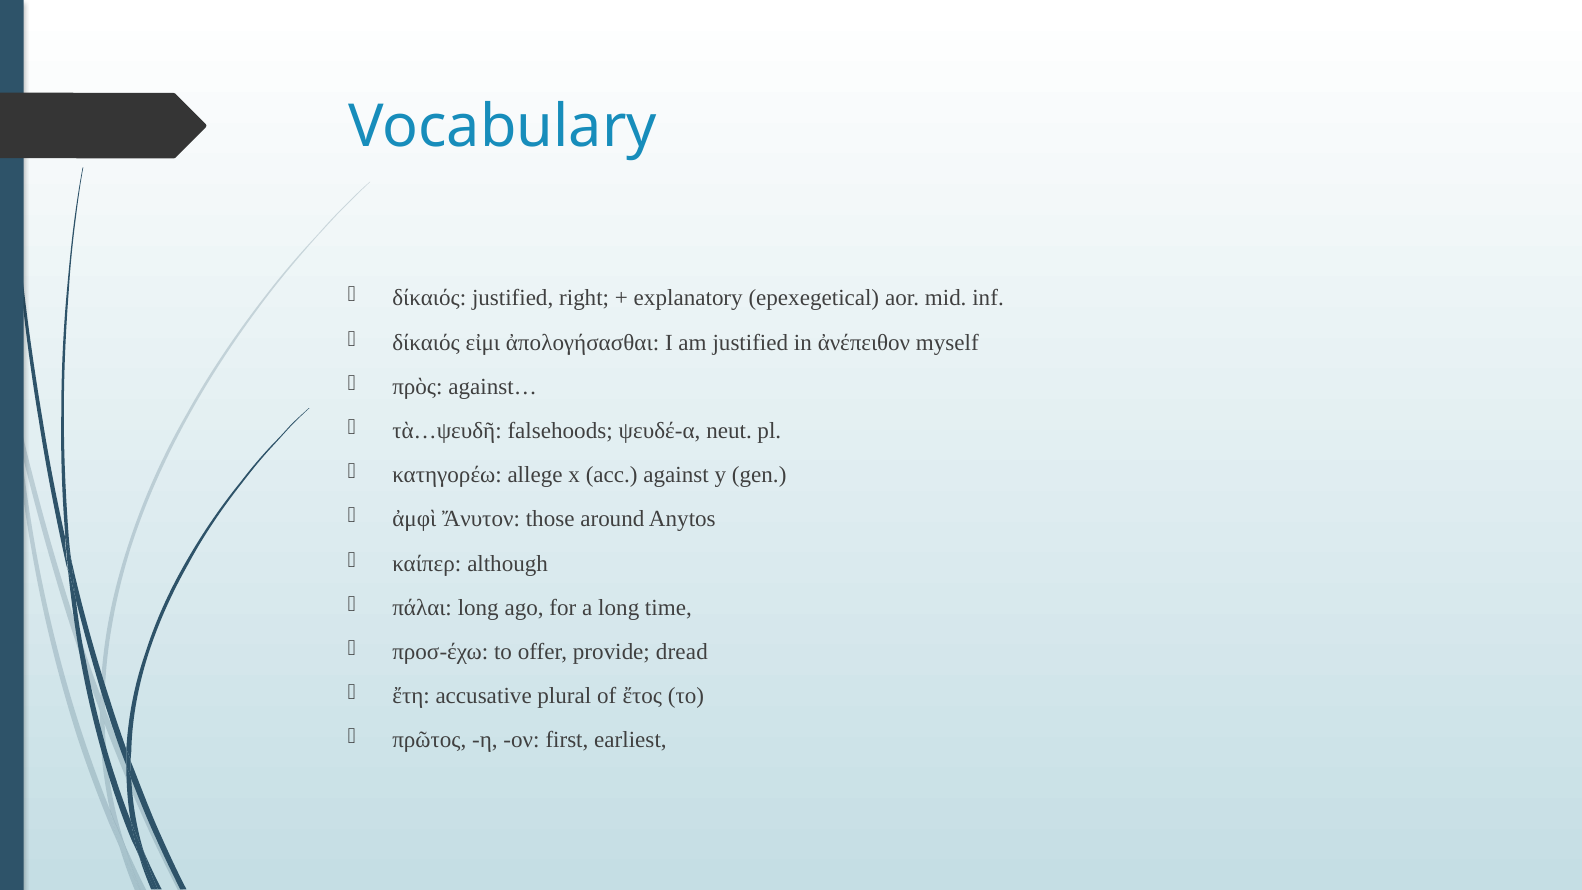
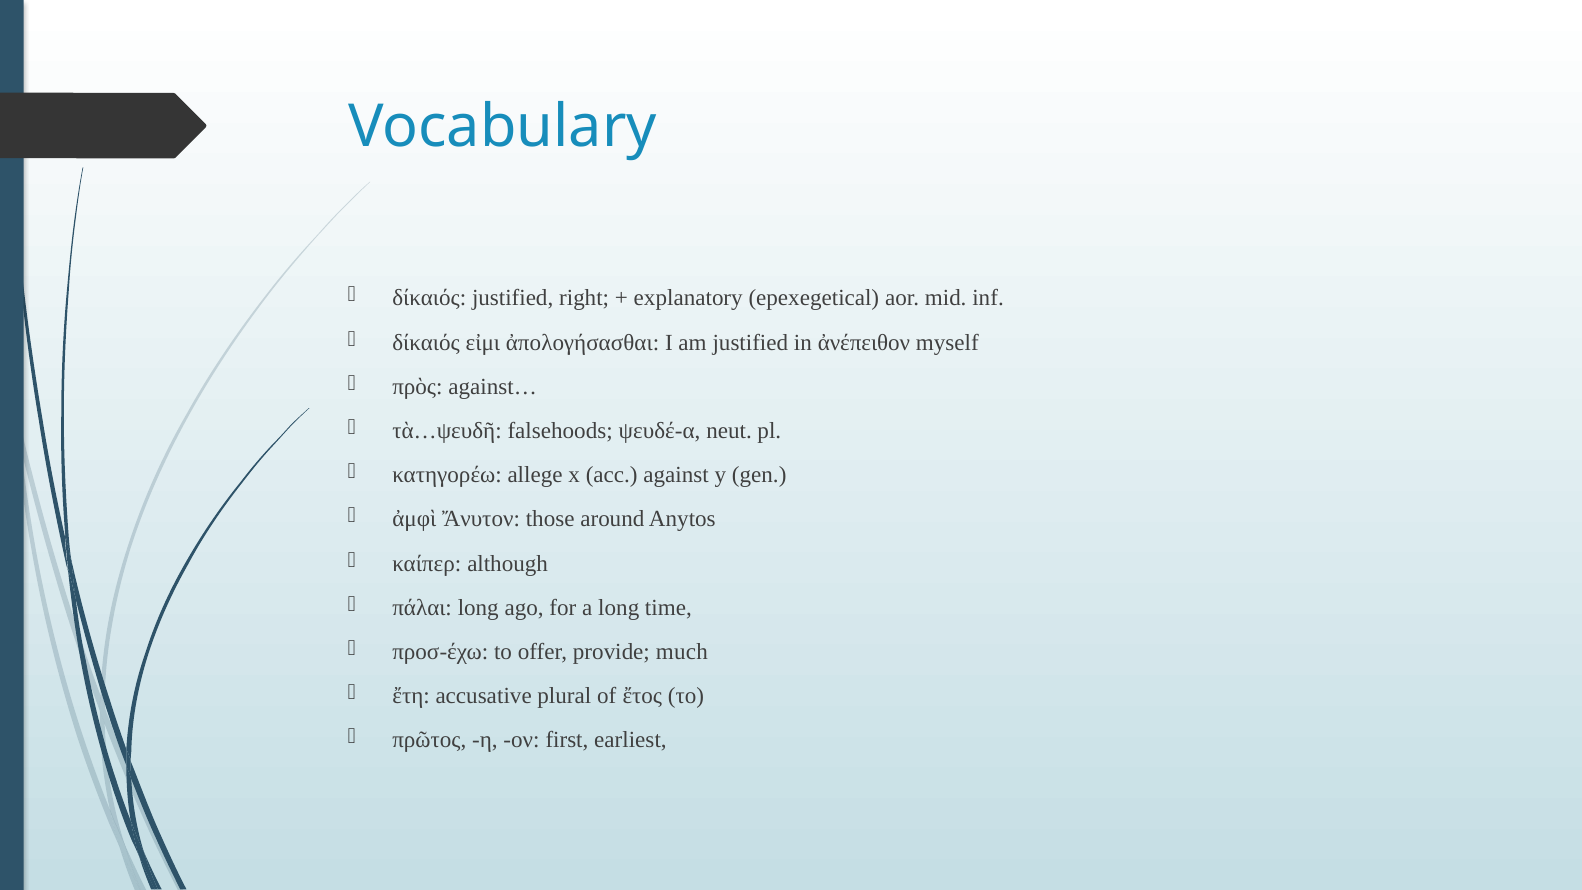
dread: dread -> much
